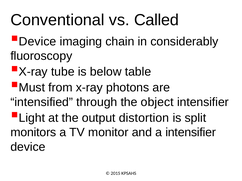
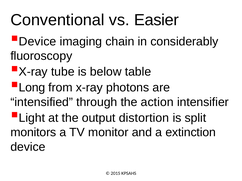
Called: Called -> Easier
Must: Must -> Long
object: object -> action
a intensifier: intensifier -> extinction
